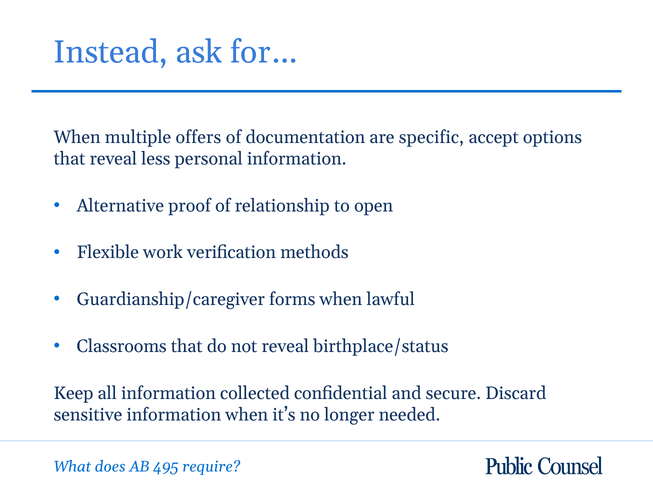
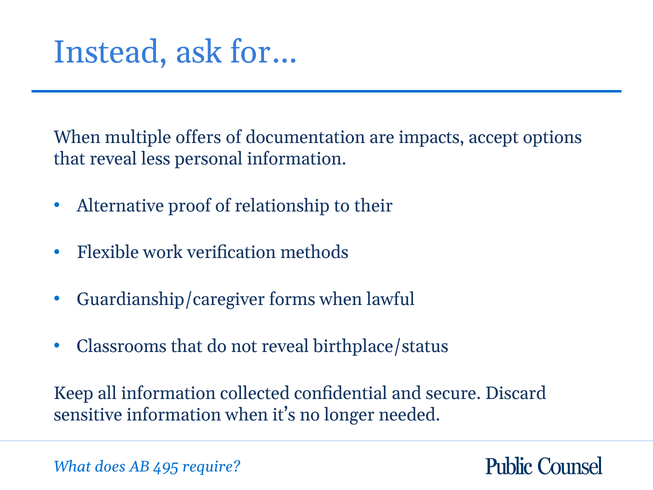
specific: specific -> impacts
open: open -> their
